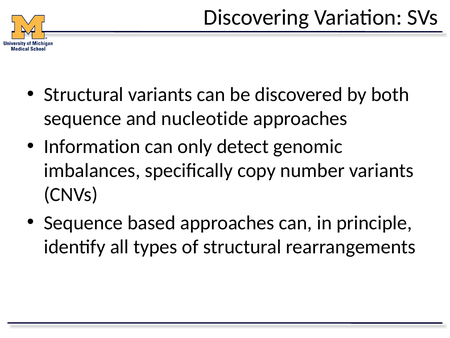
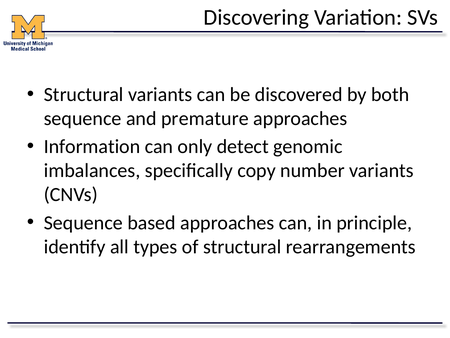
nucleotide: nucleotide -> premature
